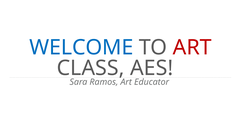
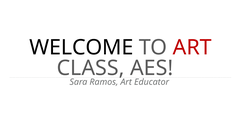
WELCOME colour: blue -> black
